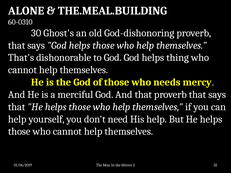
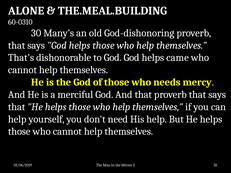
Ghost's: Ghost's -> Many's
thing: thing -> came
